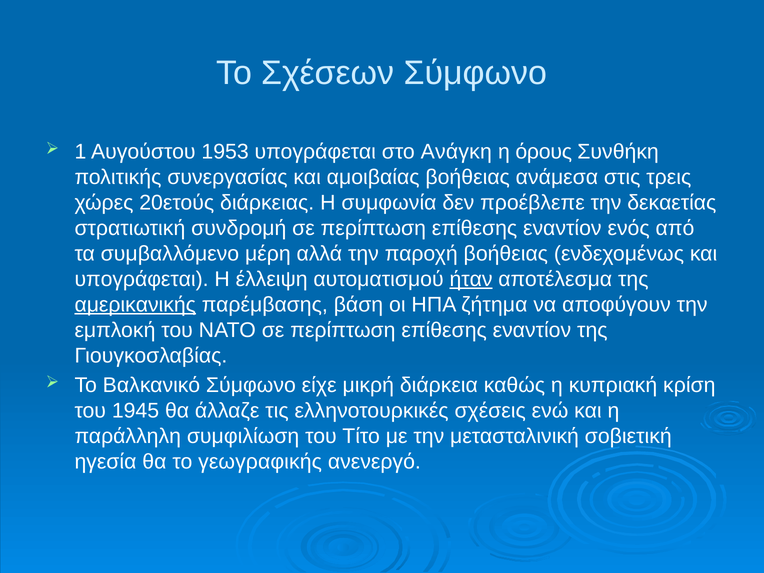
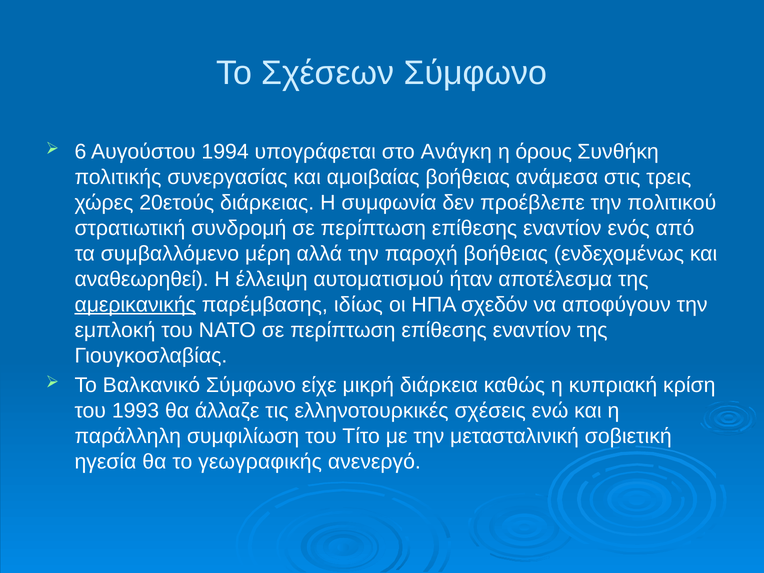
1: 1 -> 6
1953: 1953 -> 1994
δεκαετίας: δεκαετίας -> πολιτικού
υπογράφεται at (142, 279): υπογράφεται -> αναθεωρηθεί
ήταν underline: present -> none
βάση: βάση -> ιδίως
ζήτημα: ζήτημα -> σχεδόν
1945: 1945 -> 1993
